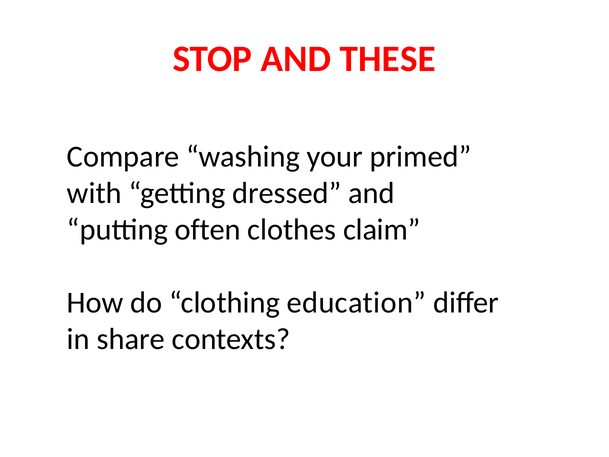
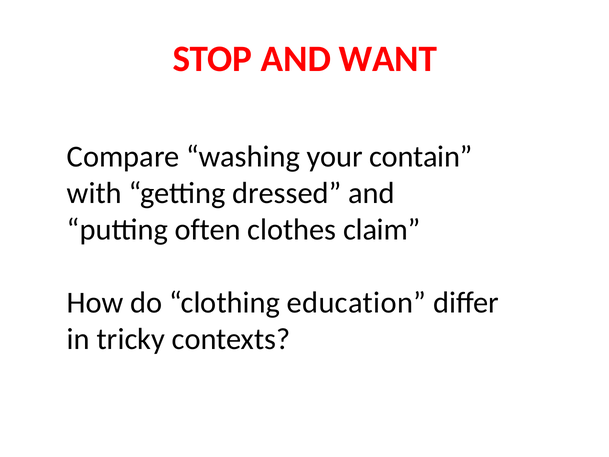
THESE: THESE -> WANT
primed: primed -> contain
share: share -> tricky
